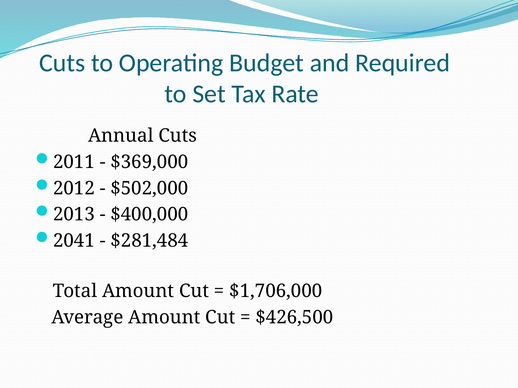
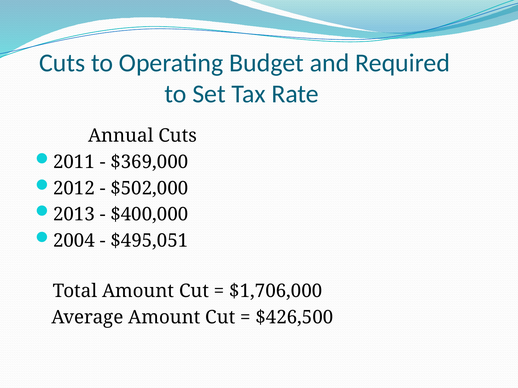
2041: 2041 -> 2004
$281,484: $281,484 -> $495,051
